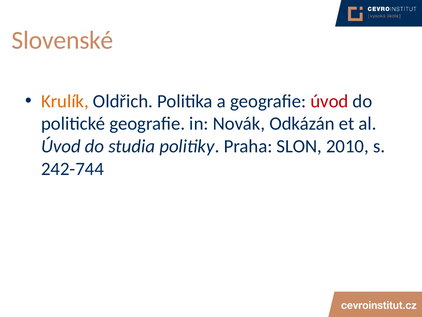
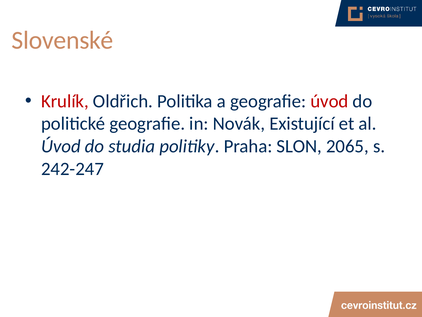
Krulík colour: orange -> red
Odkázán: Odkázán -> Existující
2010: 2010 -> 2065
242-744: 242-744 -> 242-247
